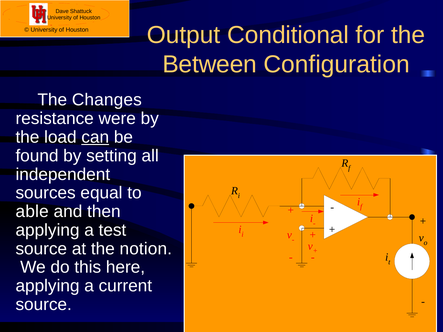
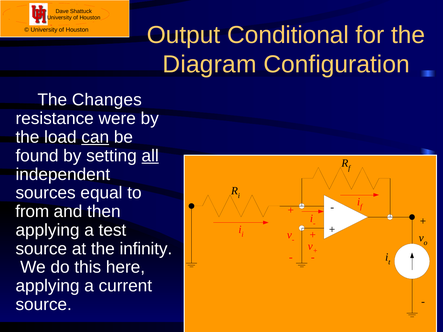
Between: Between -> Diagram
all underline: none -> present
able: able -> from
notion: notion -> infinity
